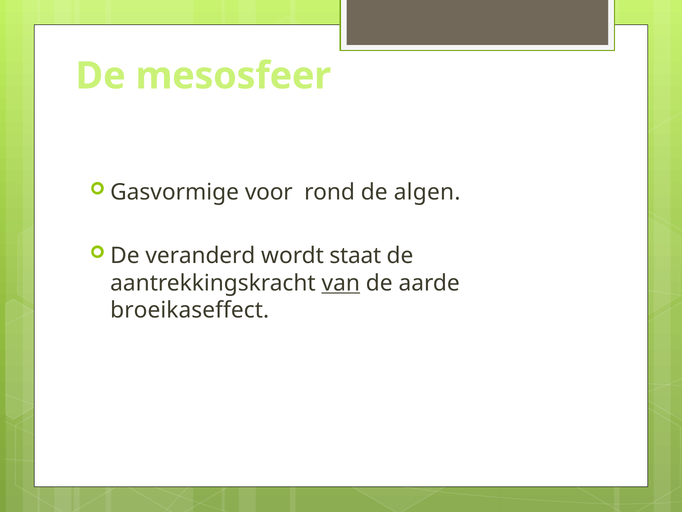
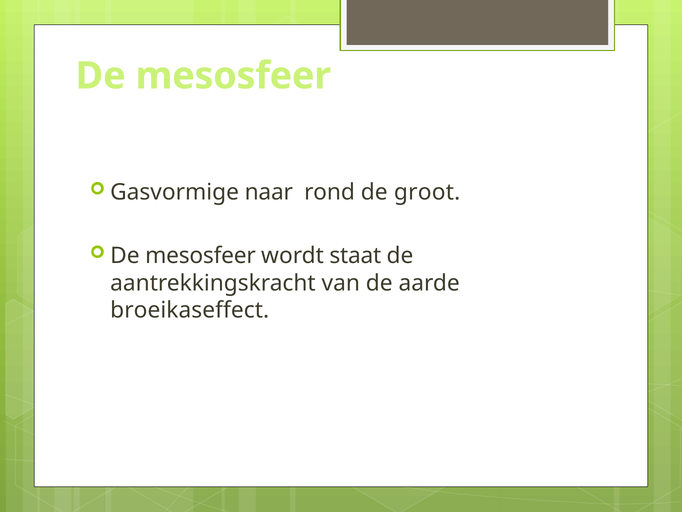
voor: voor -> naar
algen: algen -> groot
veranderd at (200, 256): veranderd -> mesosfeer
van underline: present -> none
